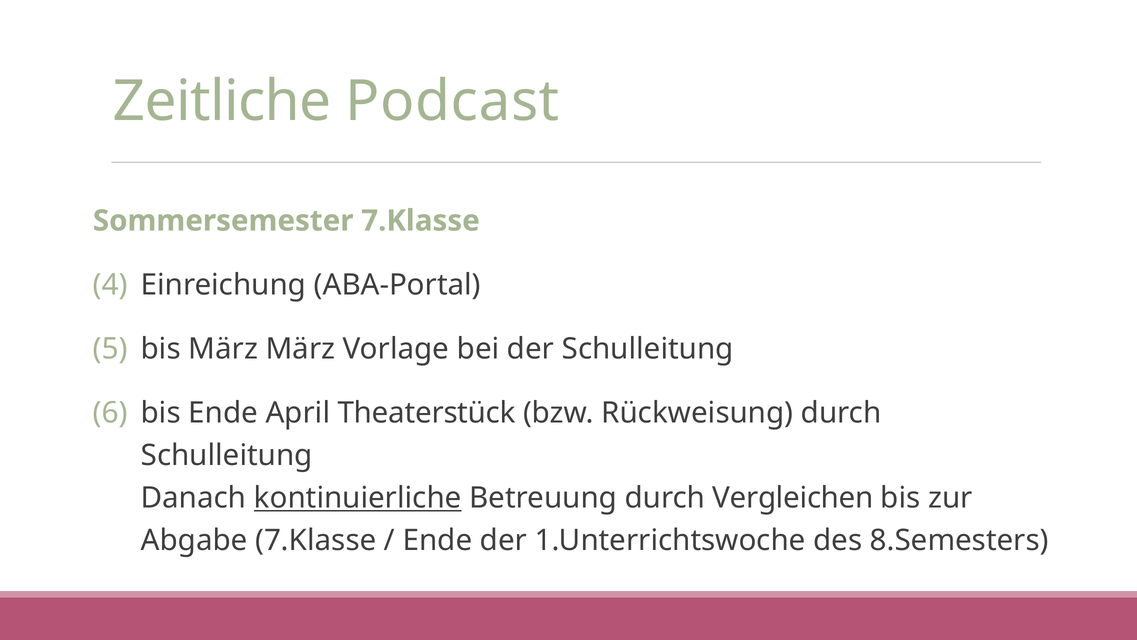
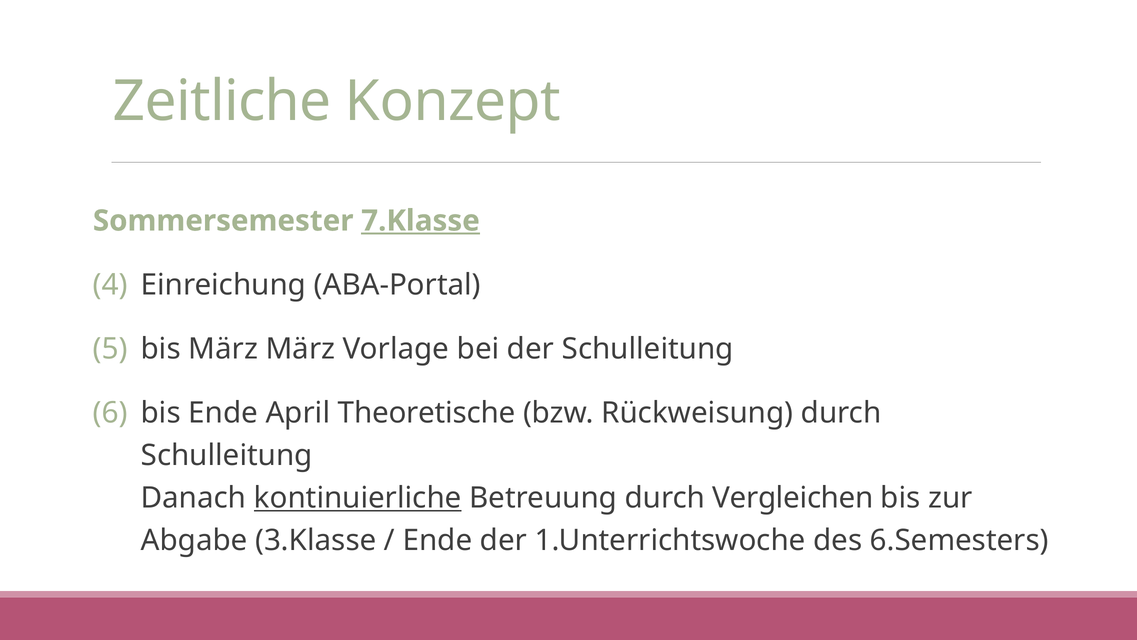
Podcast: Podcast -> Konzept
7.Klasse at (421, 221) underline: none -> present
Theaterstück: Theaterstück -> Theoretische
Abgabe 7.Klasse: 7.Klasse -> 3.Klasse
8.Semesters: 8.Semesters -> 6.Semesters
